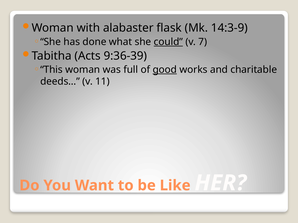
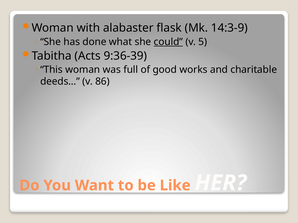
7: 7 -> 5
good underline: present -> none
11: 11 -> 86
